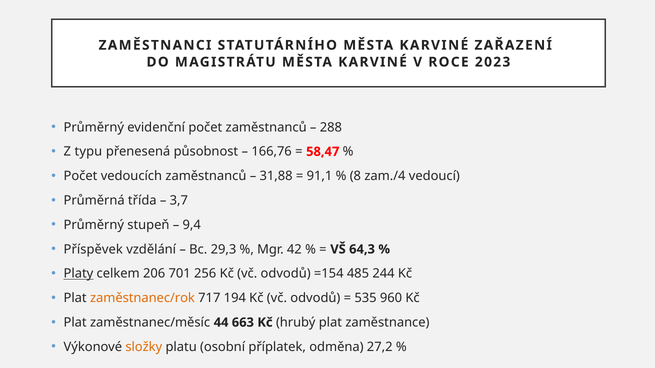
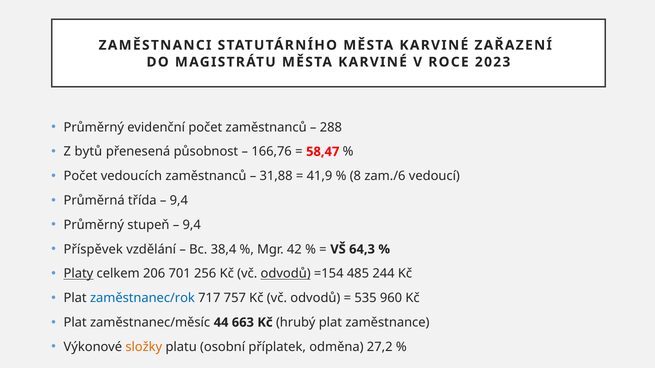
typu: typu -> bytů
91,1: 91,1 -> 41,9
zam./4: zam./4 -> zam./6
3,7 at (179, 201): 3,7 -> 9,4
29,3: 29,3 -> 38,4
odvodů at (286, 274) underline: none -> present
zaměstnanec/rok colour: orange -> blue
194: 194 -> 757
